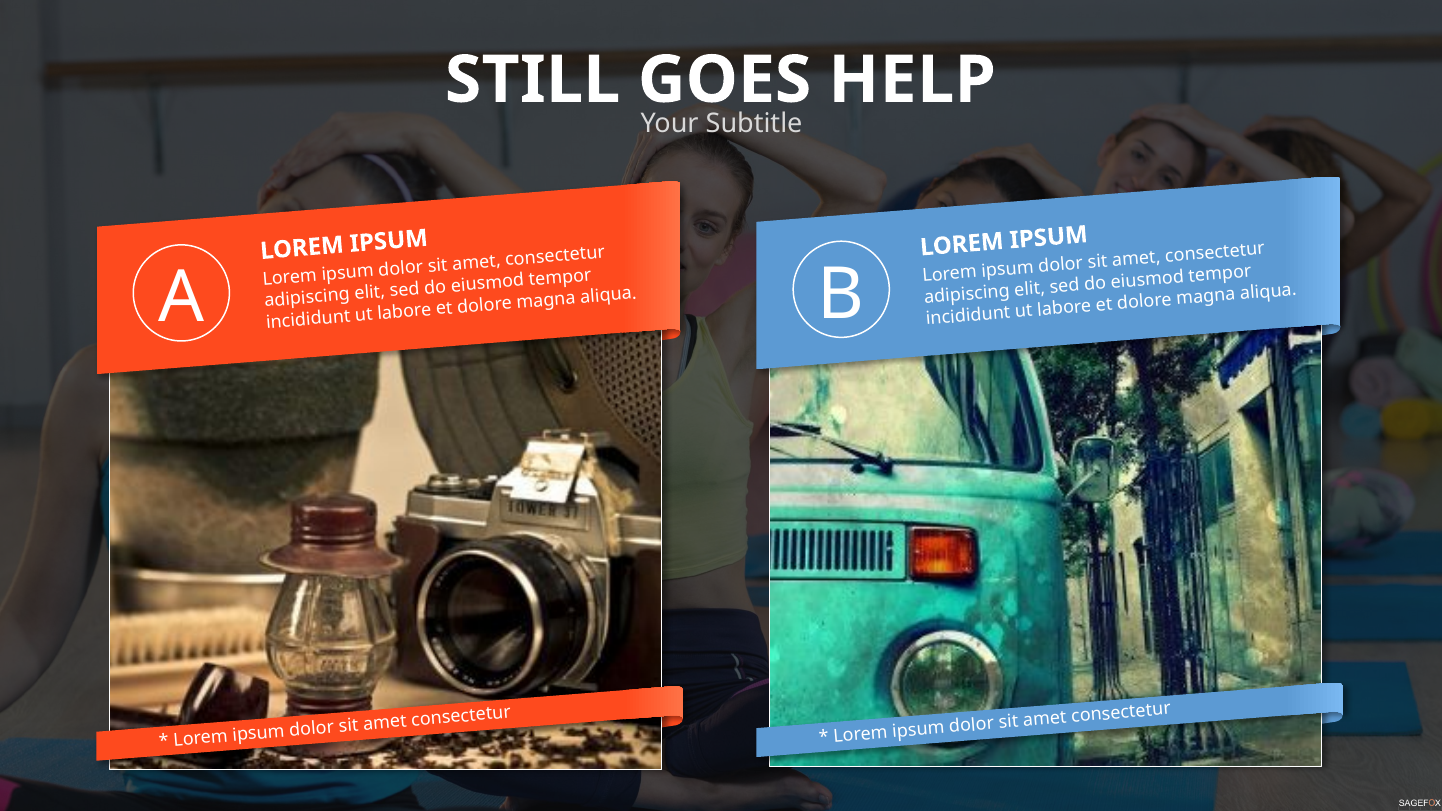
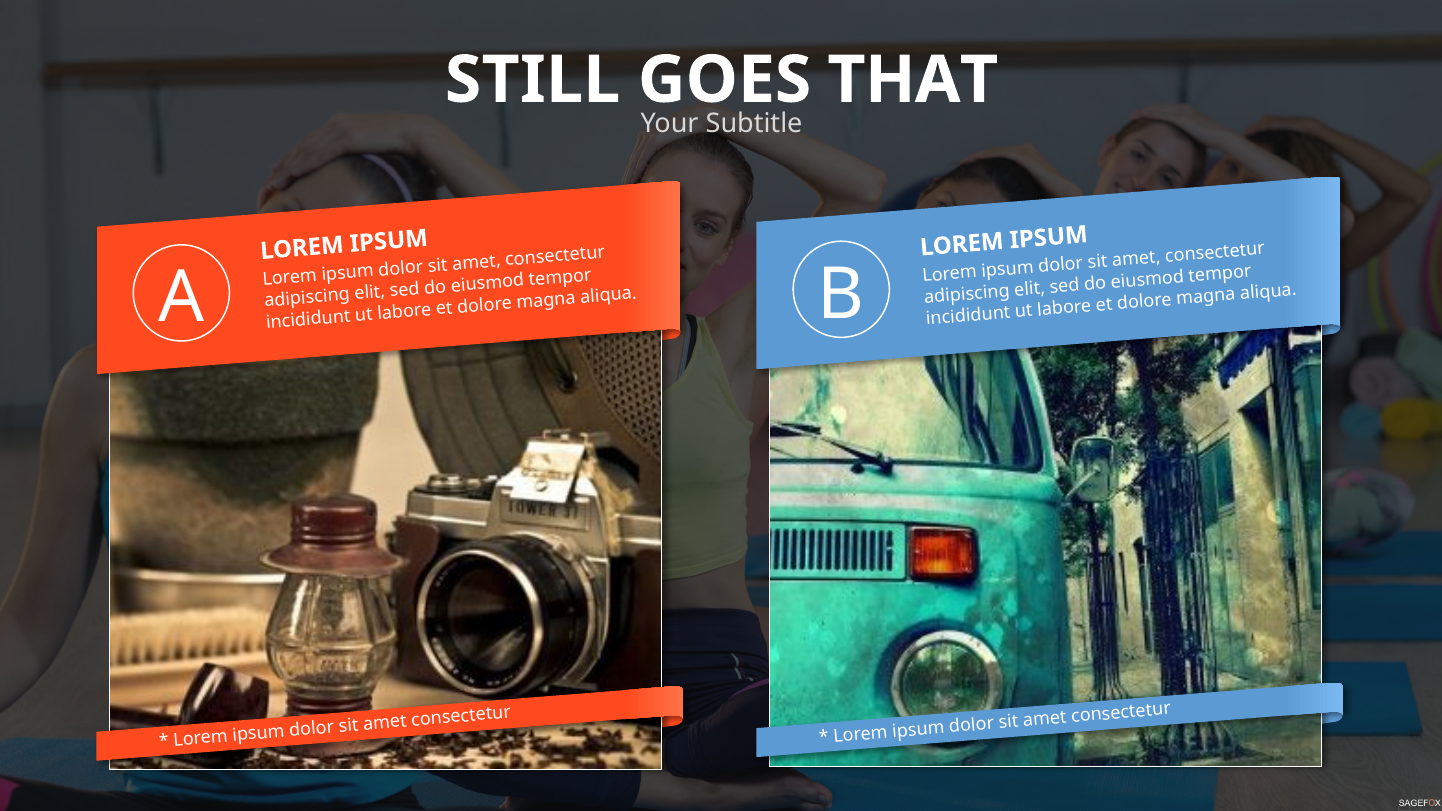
HELP: HELP -> THAT
